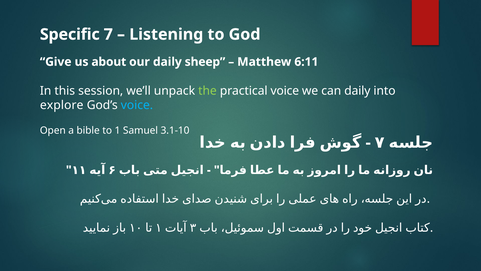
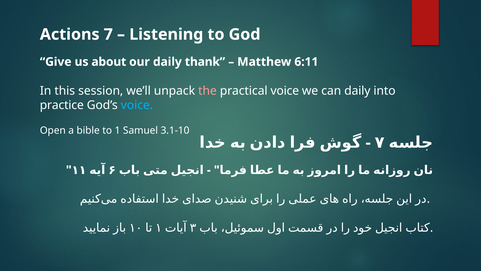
Specific: Specific -> Actions
sheep: sheep -> thank
the colour: light green -> pink
explore: explore -> practice
